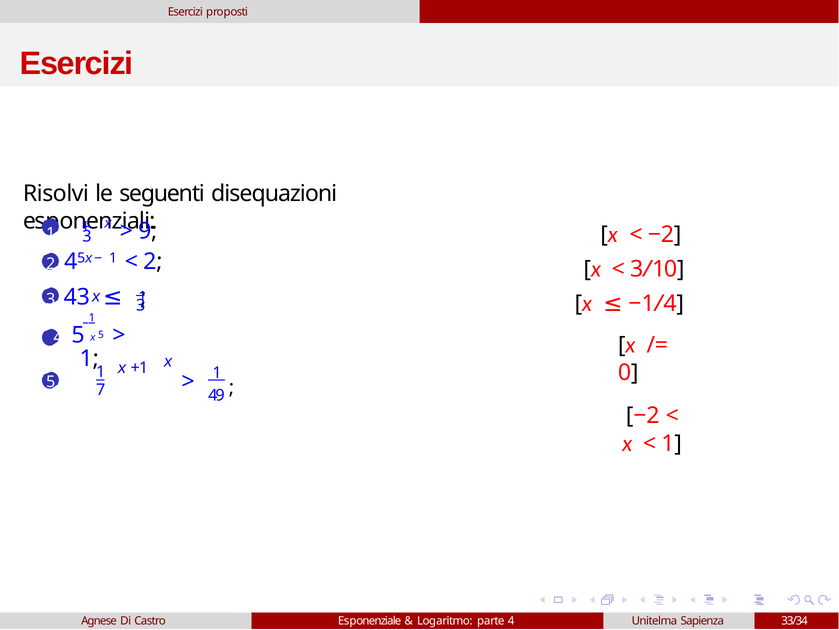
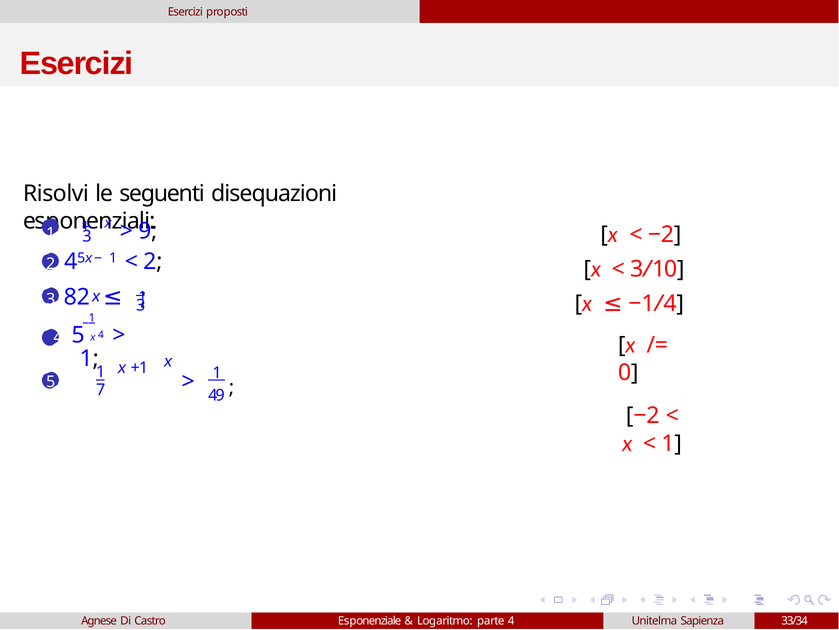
43: 43 -> 82
x 5: 5 -> 4
